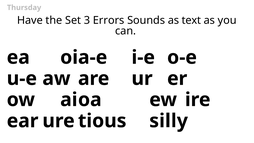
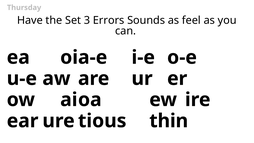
text: text -> feel
silly: silly -> thin
